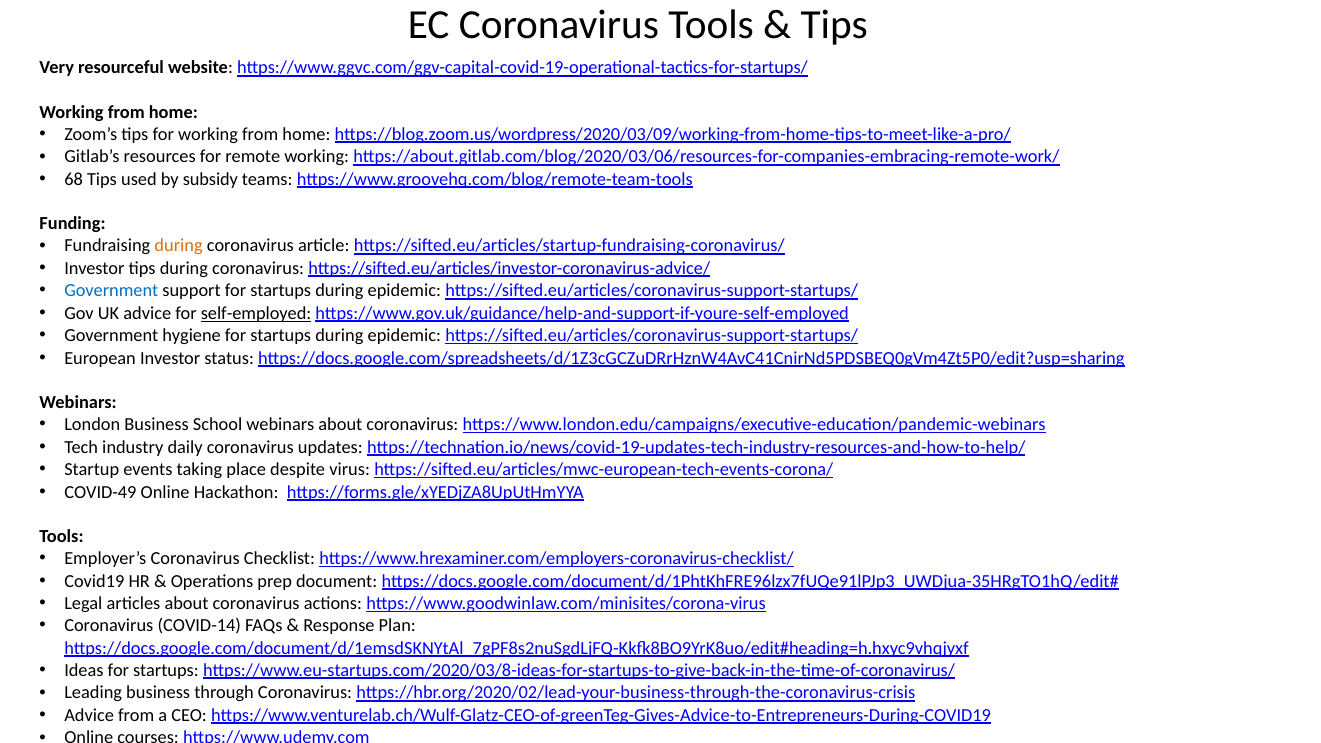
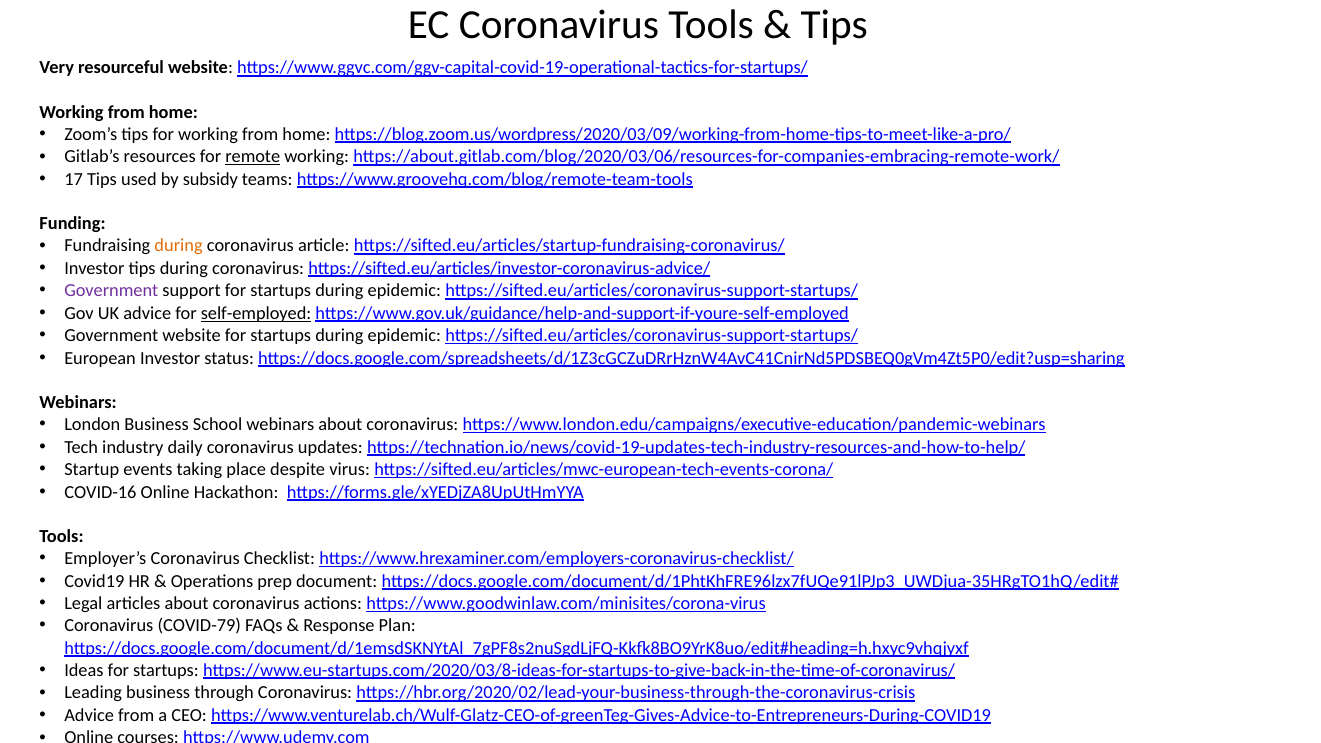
remote underline: none -> present
68: 68 -> 17
Government at (111, 291) colour: blue -> purple
Government hygiene: hygiene -> website
COVID-49: COVID-49 -> COVID-16
COVID-14: COVID-14 -> COVID-79
